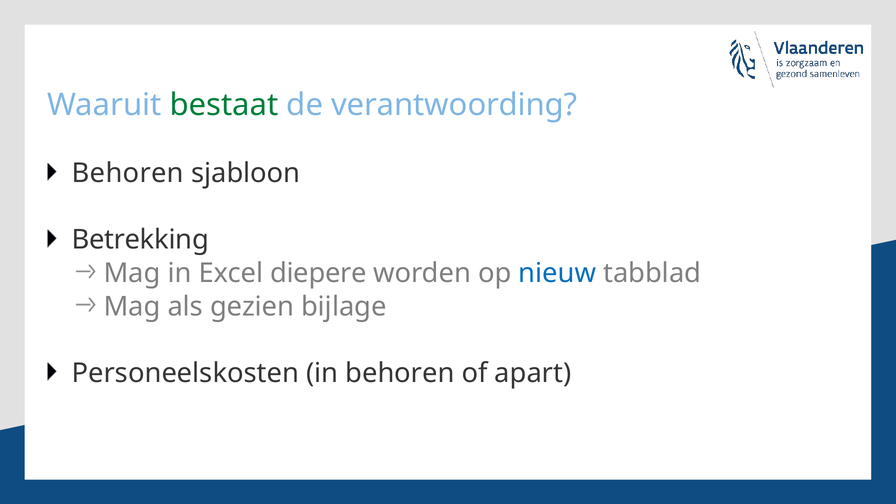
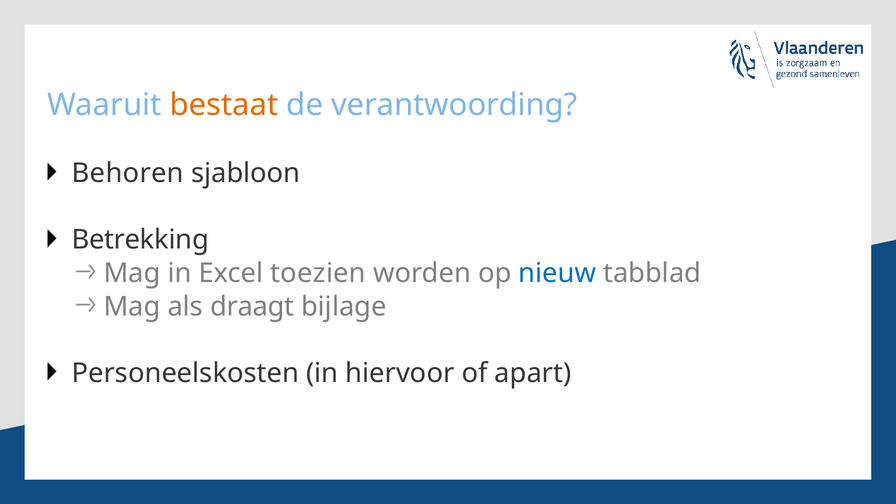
bestaat colour: green -> orange
diepere: diepere -> toezien
gezien: gezien -> draagt
in behoren: behoren -> hiervoor
